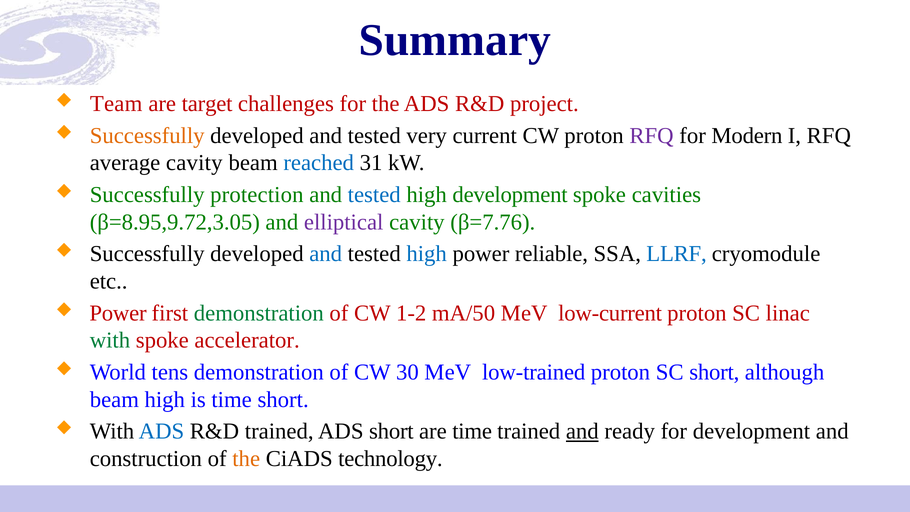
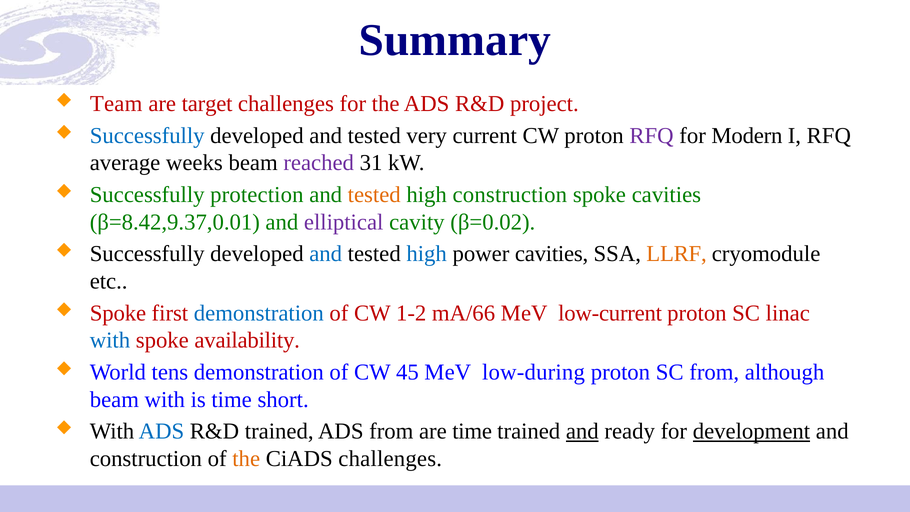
Successfully at (147, 136) colour: orange -> blue
average cavity: cavity -> weeks
reached colour: blue -> purple
tested at (374, 195) colour: blue -> orange
high development: development -> construction
β=8.95,9.72,3.05: β=8.95,9.72,3.05 -> β=8.42,9.37,0.01
β=7.76: β=7.76 -> β=0.02
power reliable: reliable -> cavities
LLRF colour: blue -> orange
Power at (118, 313): Power -> Spoke
demonstration at (259, 313) colour: green -> blue
mA/50: mA/50 -> mA/66
with at (110, 340) colour: green -> blue
accelerator: accelerator -> availability
30: 30 -> 45
low-trained: low-trained -> low-during
SC short: short -> from
beam high: high -> with
ADS short: short -> from
development at (751, 431) underline: none -> present
CiADS technology: technology -> challenges
